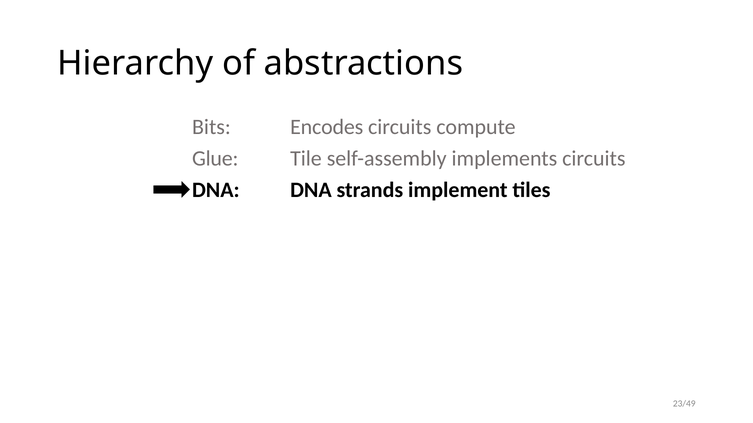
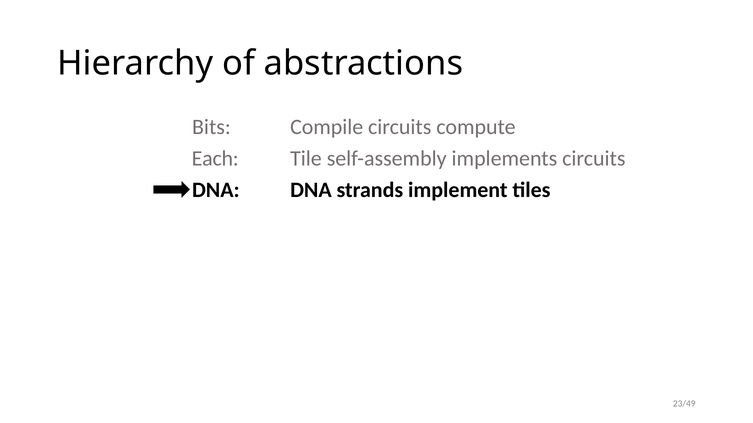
Encodes: Encodes -> Compile
Glue: Glue -> Each
